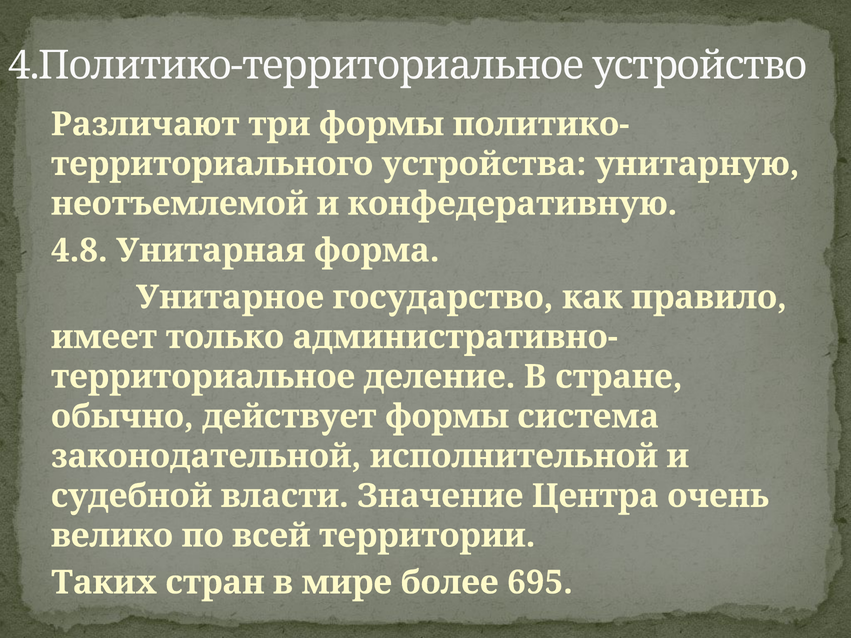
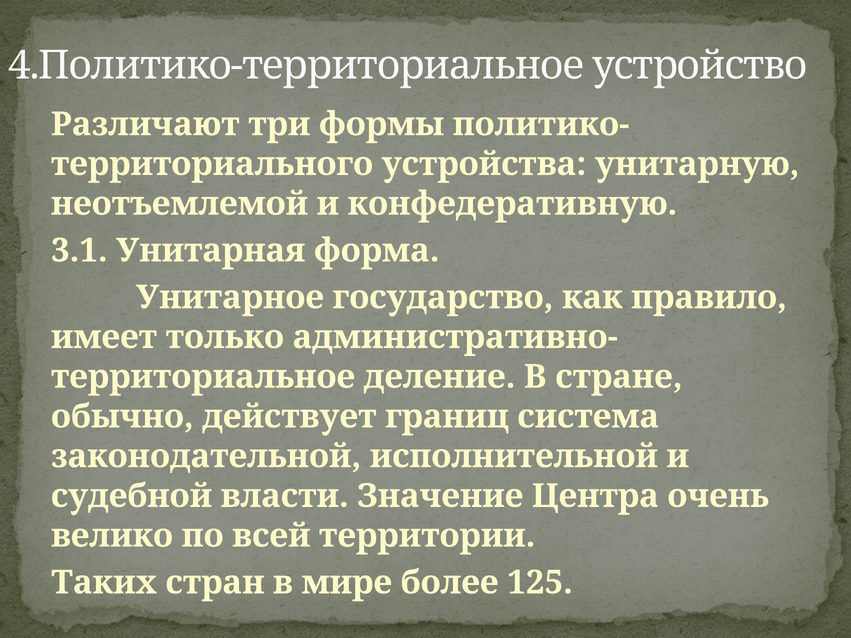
4.8: 4.8 -> 3.1
действует формы: формы -> границ
695: 695 -> 125
